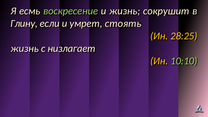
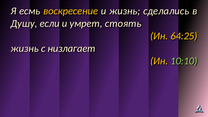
воскресение colour: light green -> yellow
сокрушит: сокрушит -> сделались
Глину: Глину -> Душу
28:25: 28:25 -> 64:25
